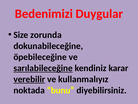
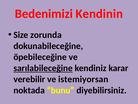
Duygular: Duygular -> Kendinin
verebilir underline: present -> none
kullanmalıyız: kullanmalıyız -> istemiyorsan
